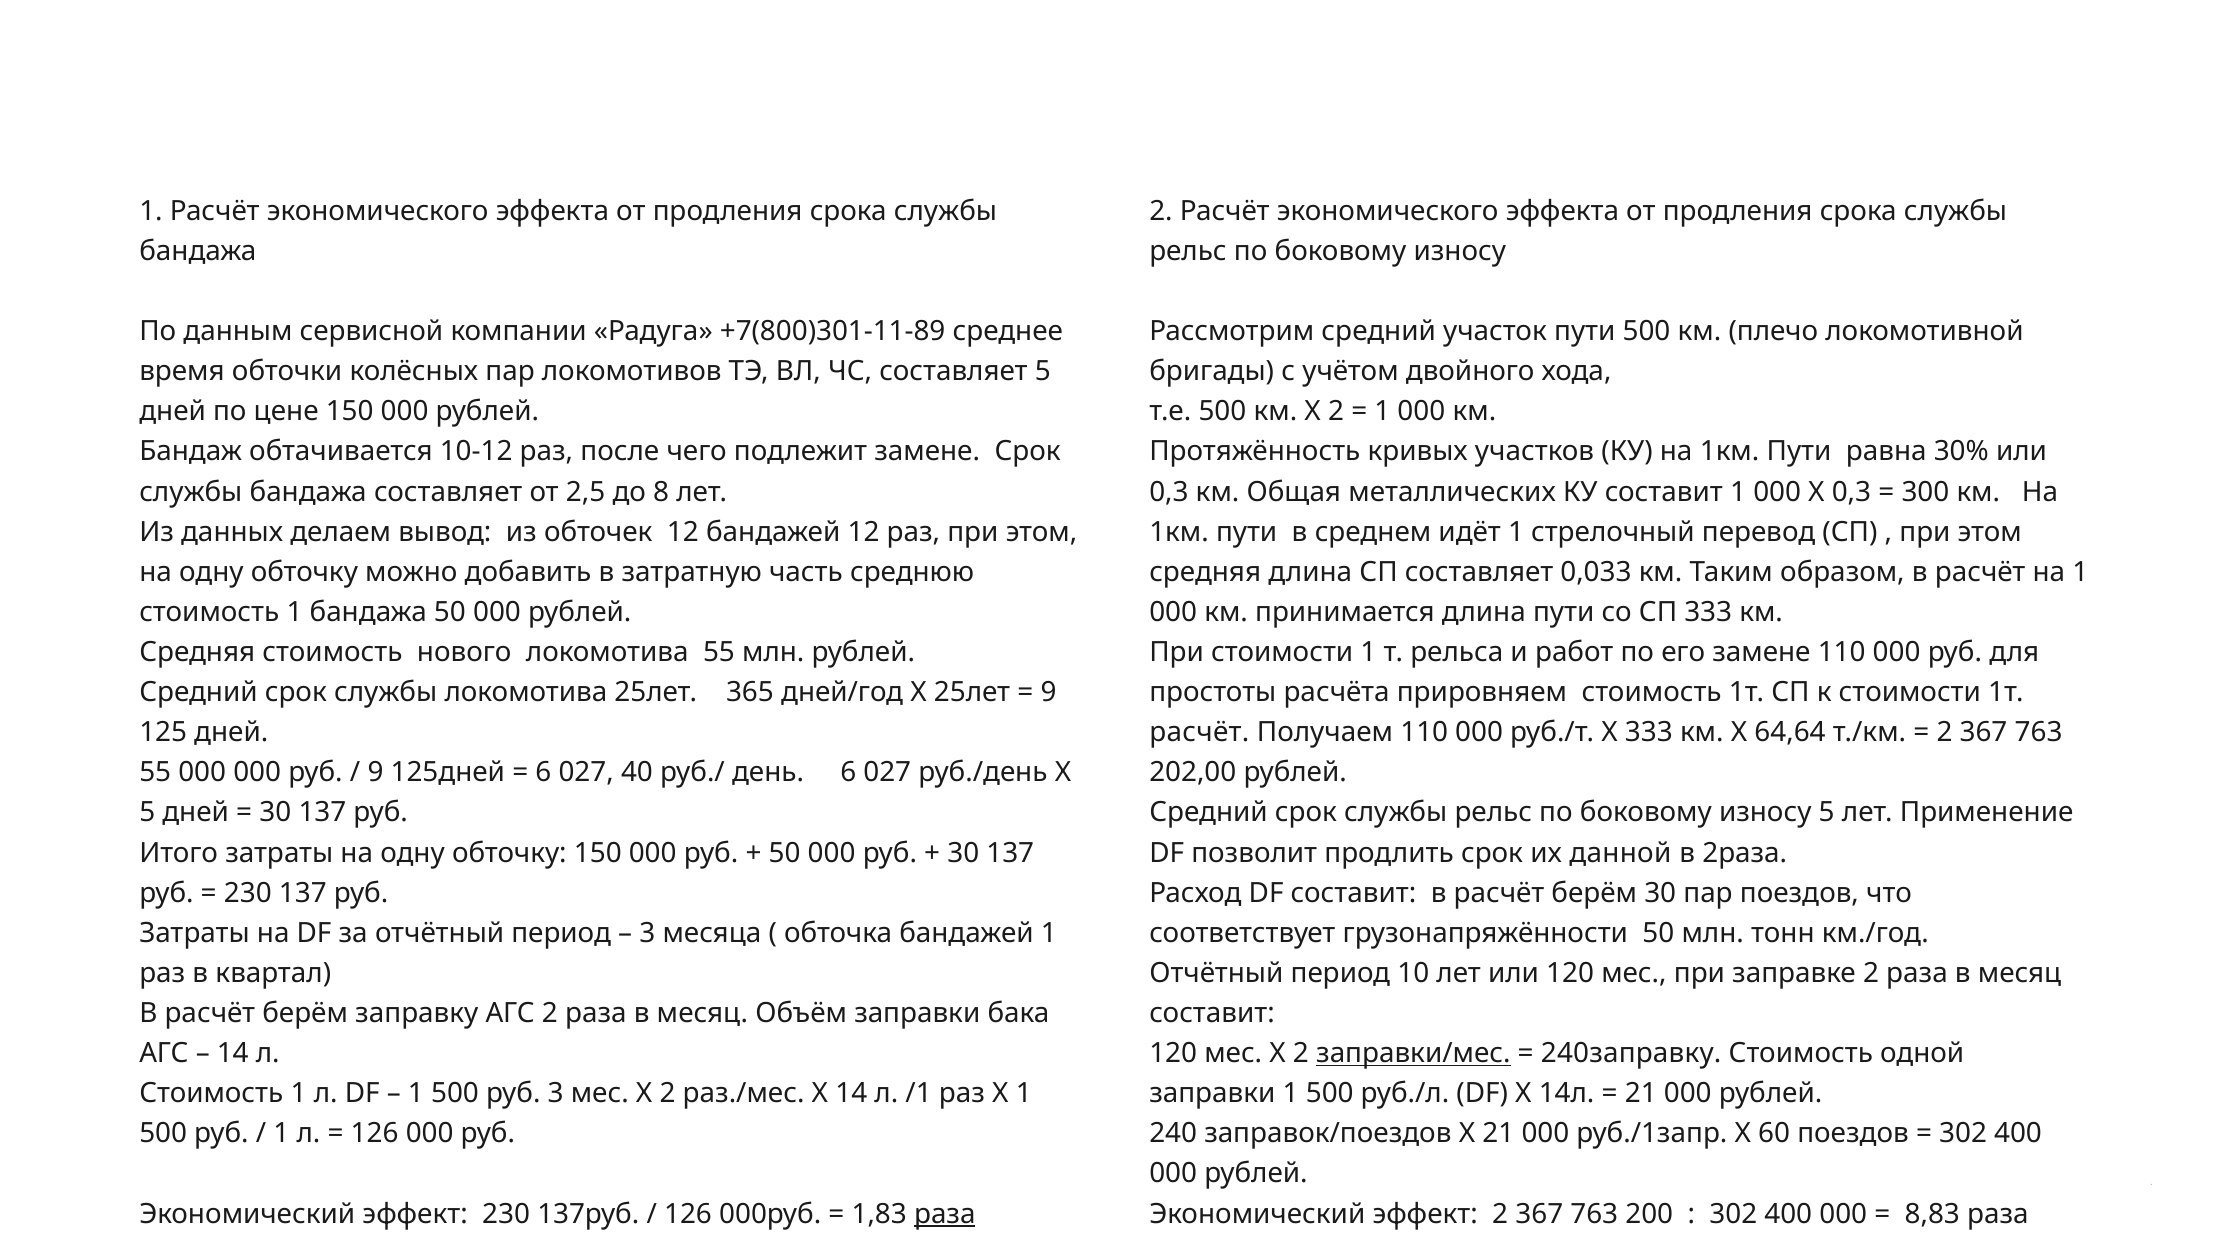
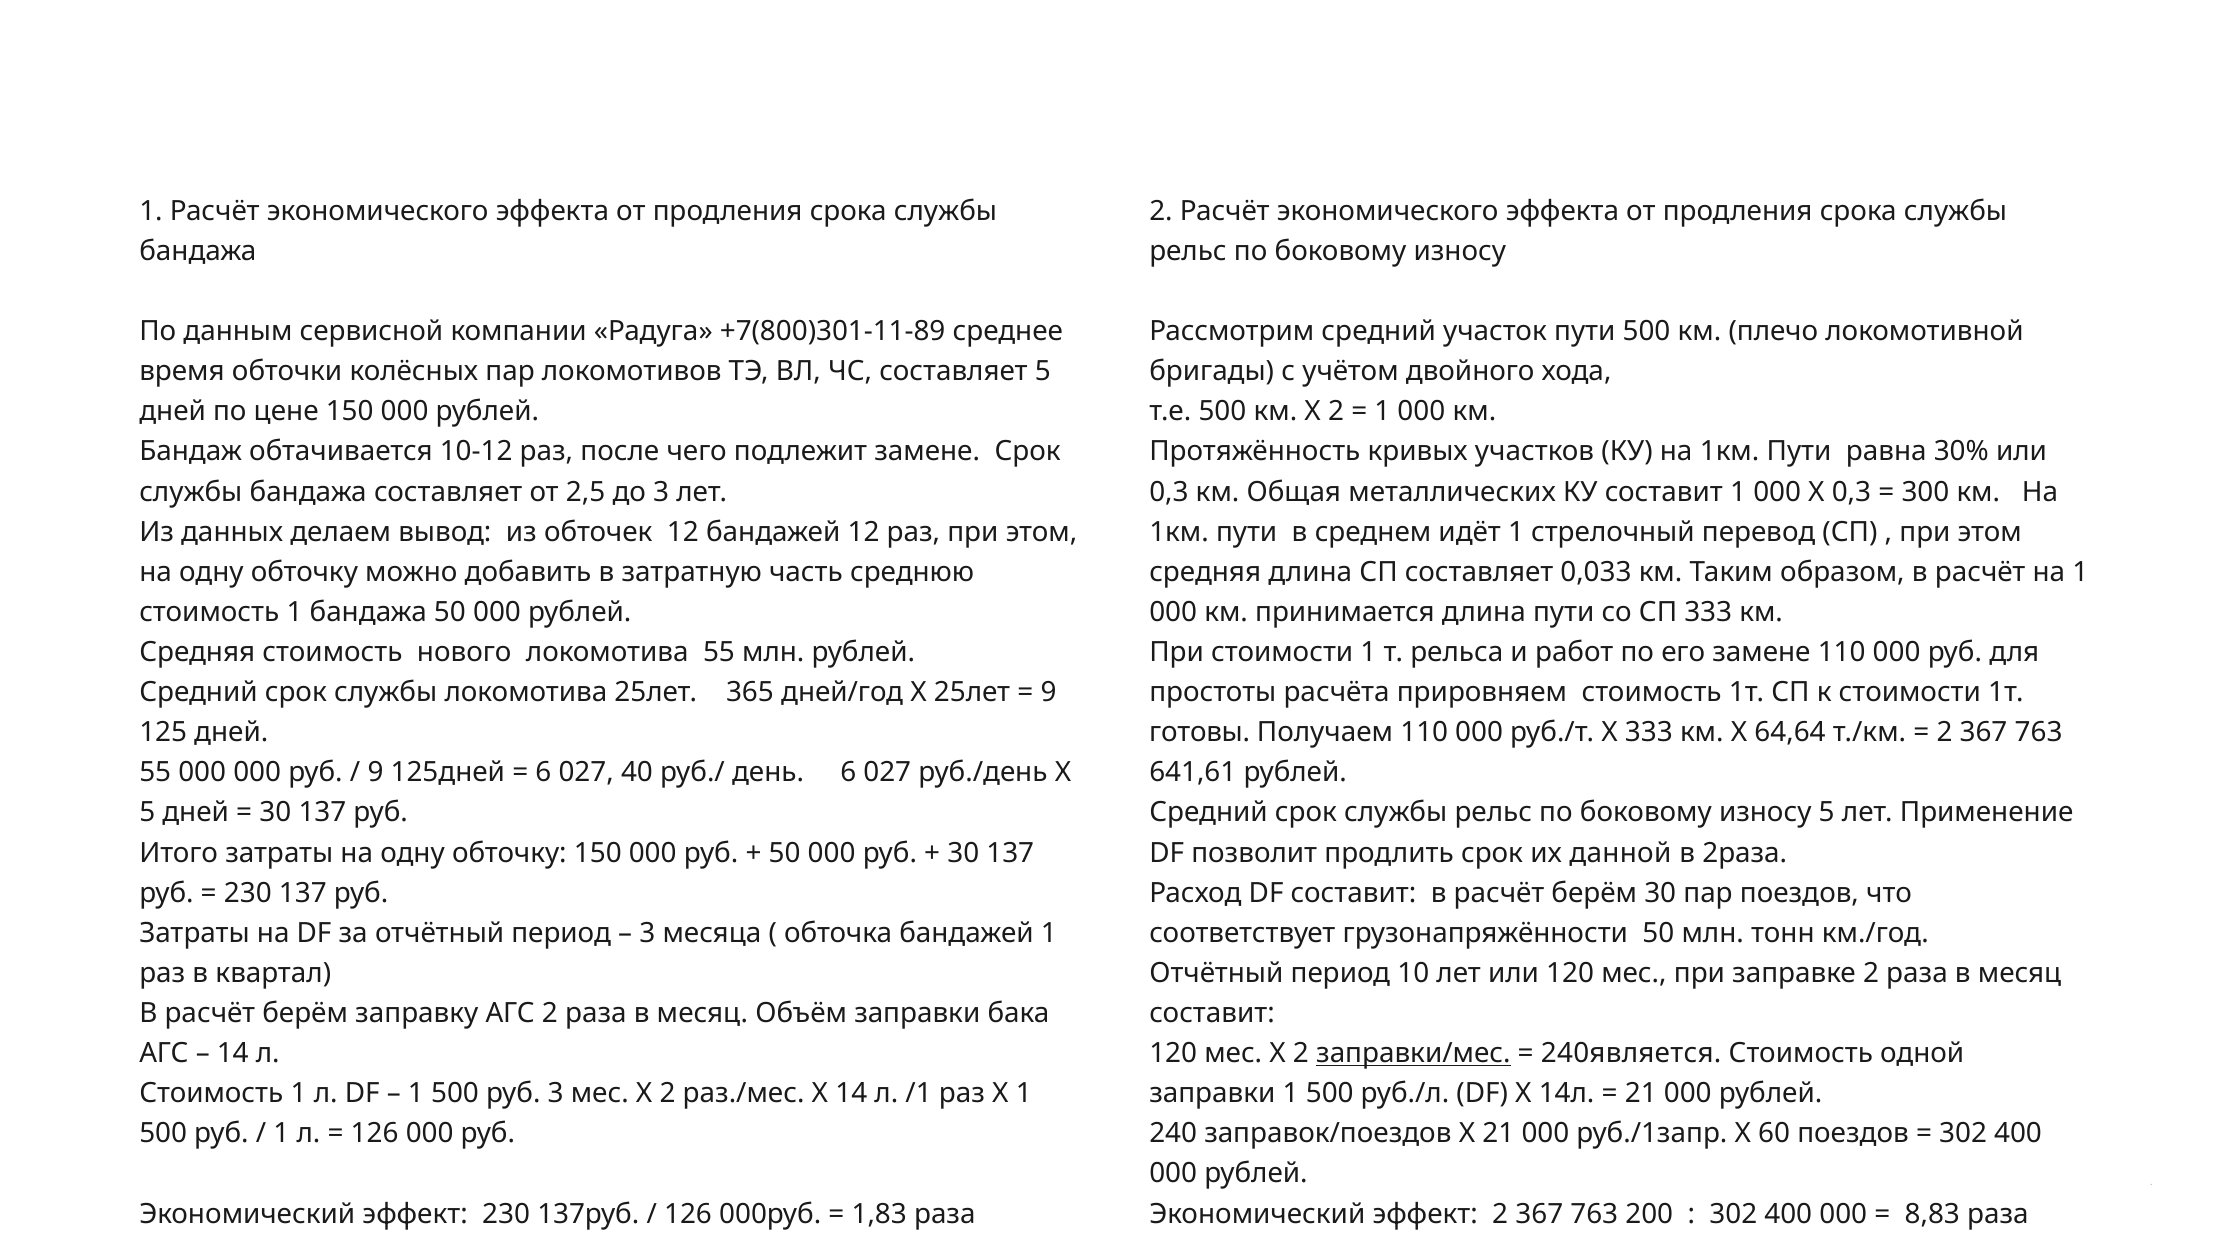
до 8: 8 -> 3
расчёт at (1199, 732): расчёт -> готовы
202,00: 202,00 -> 641,61
240заправку: 240заправку -> 240является
раза at (945, 1214) underline: present -> none
